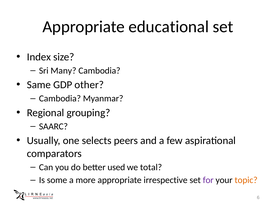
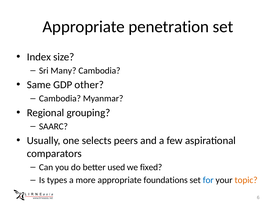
educational: educational -> penetration
total: total -> fixed
some: some -> types
irrespective: irrespective -> foundations
for colour: purple -> blue
